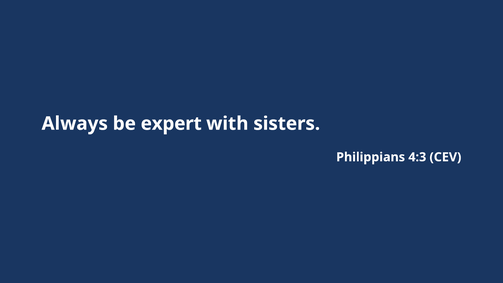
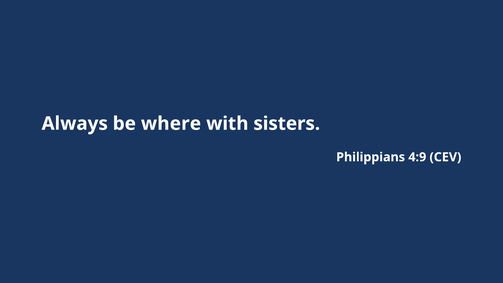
expert: expert -> where
4:3: 4:3 -> 4:9
